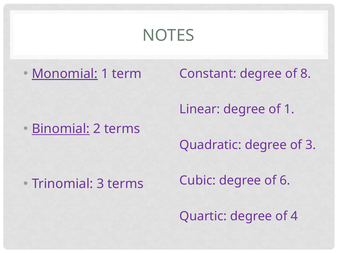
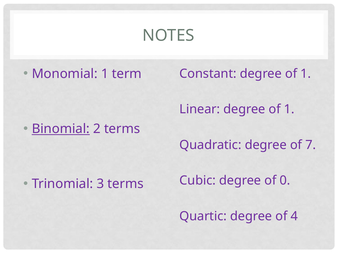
Monomial underline: present -> none
Constant degree of 8: 8 -> 1
of 3: 3 -> 7
6: 6 -> 0
